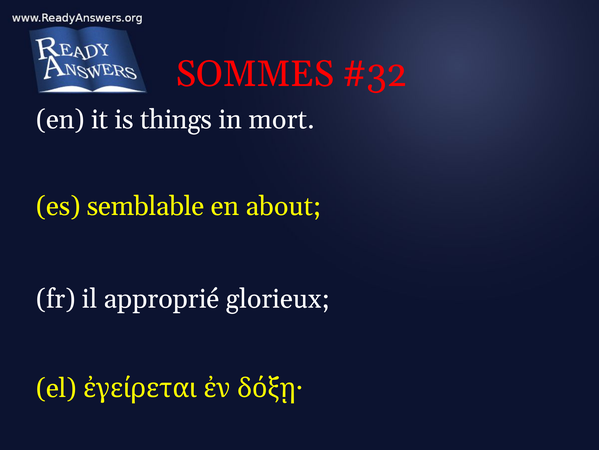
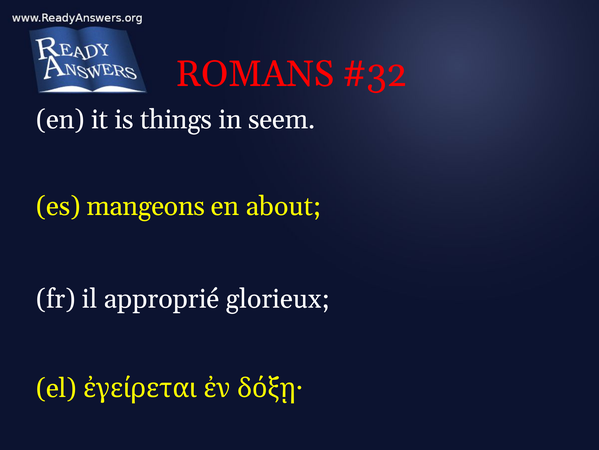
SOMMES: SOMMES -> ROMANS
mort: mort -> seem
semblable: semblable -> mangeons
